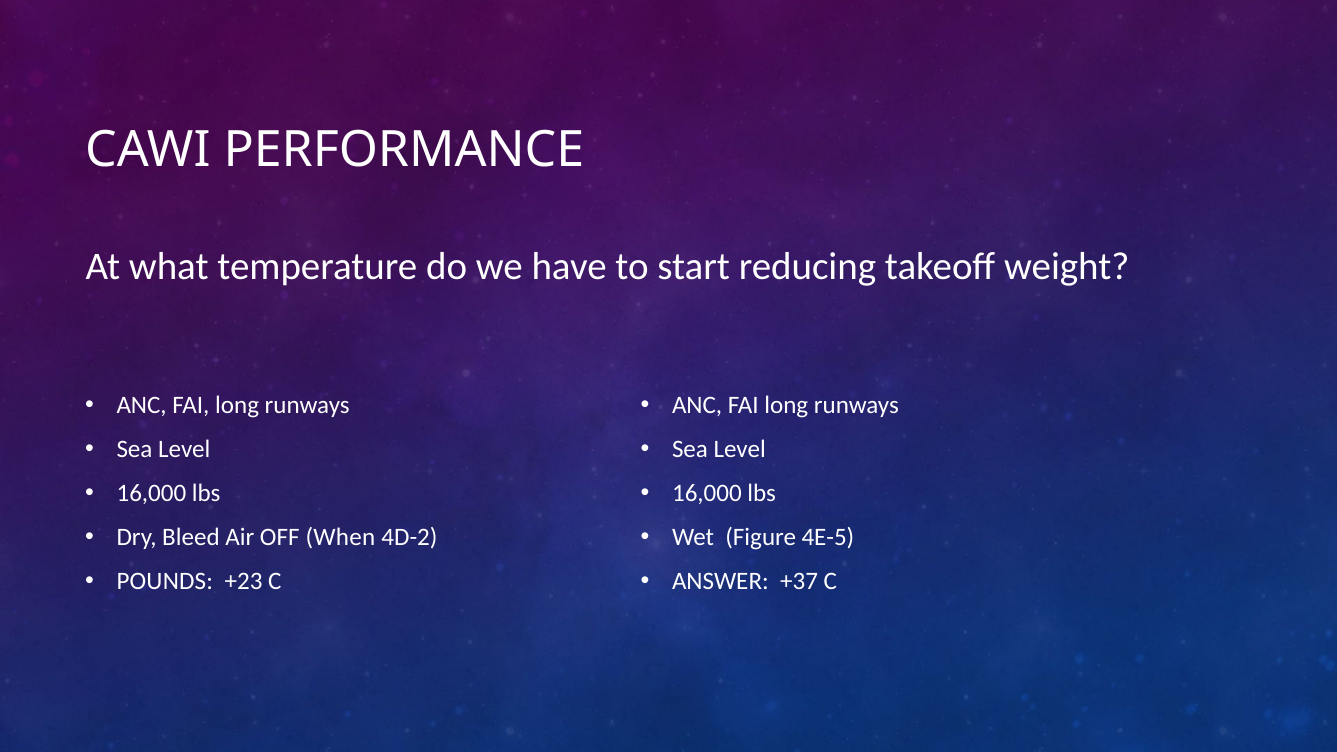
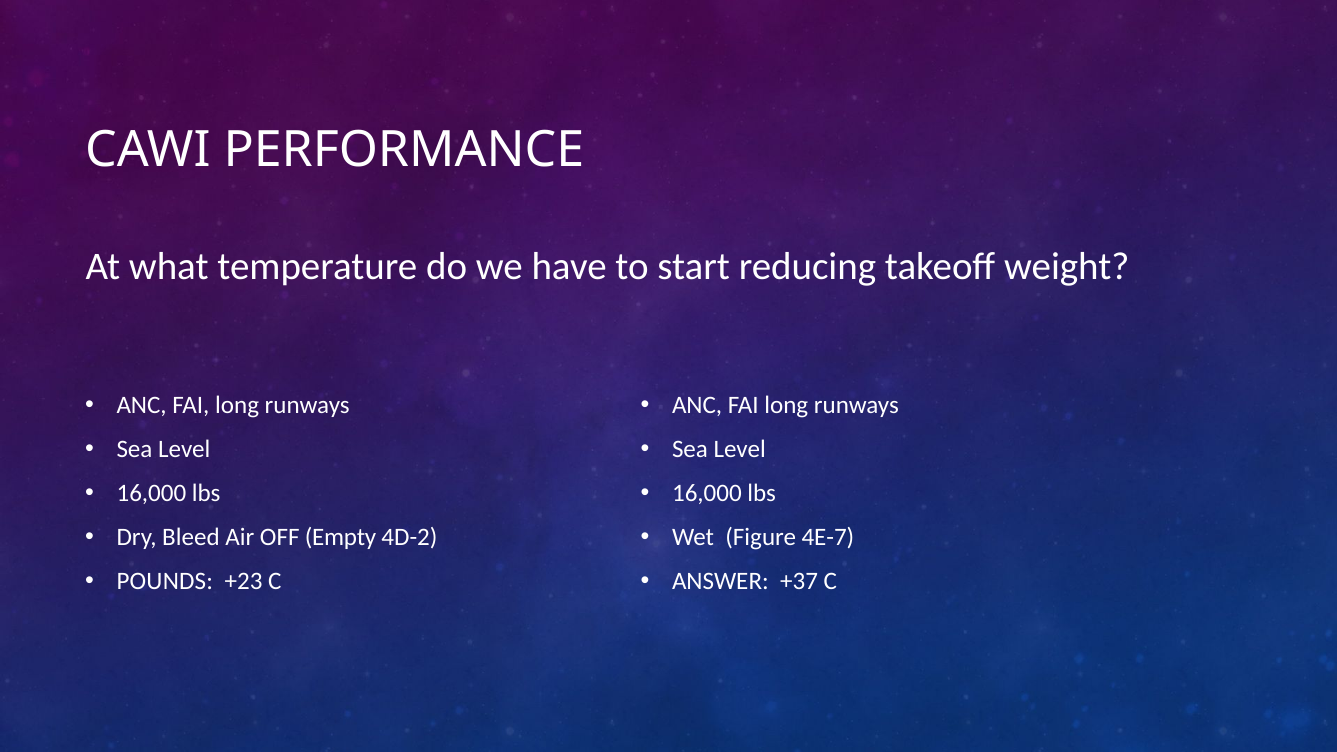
When: When -> Empty
4E-5: 4E-5 -> 4E-7
